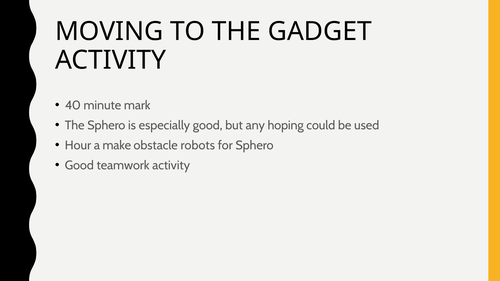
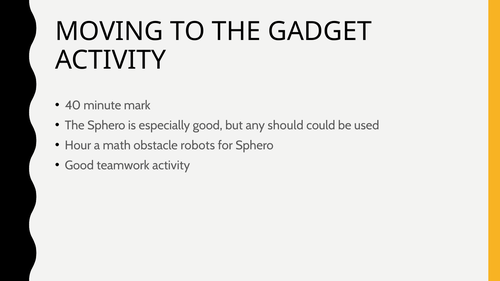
hoping: hoping -> should
make: make -> math
